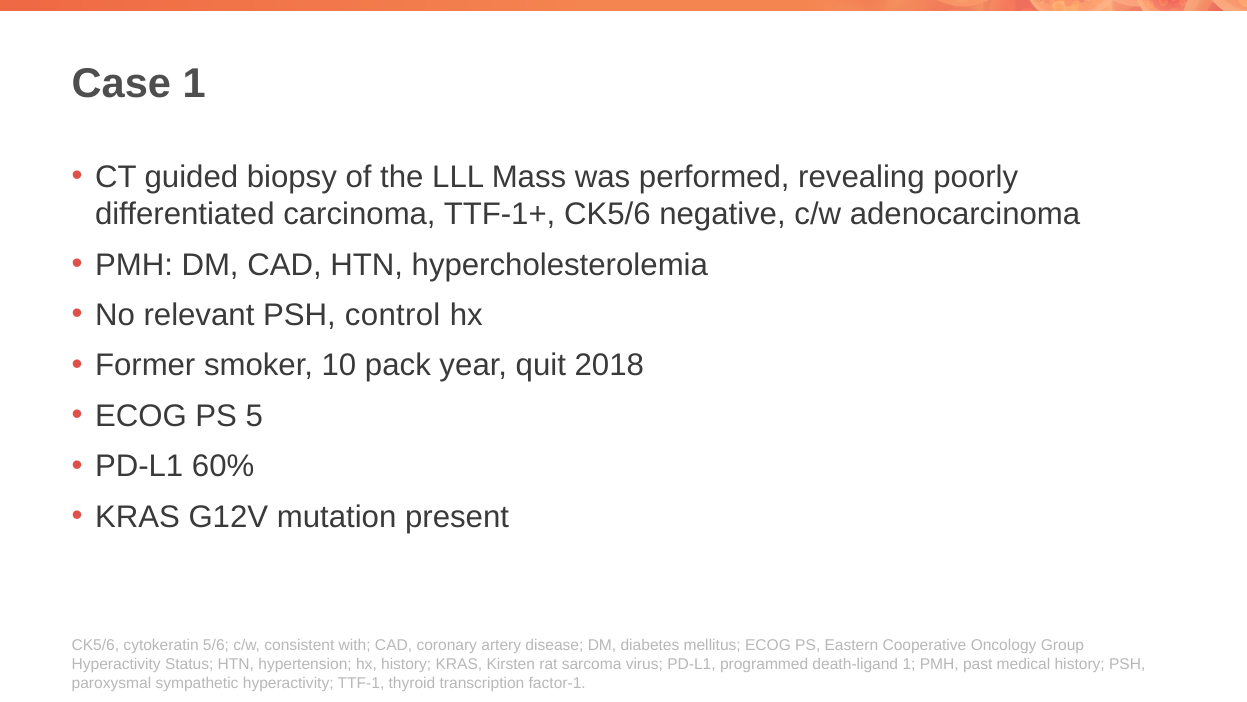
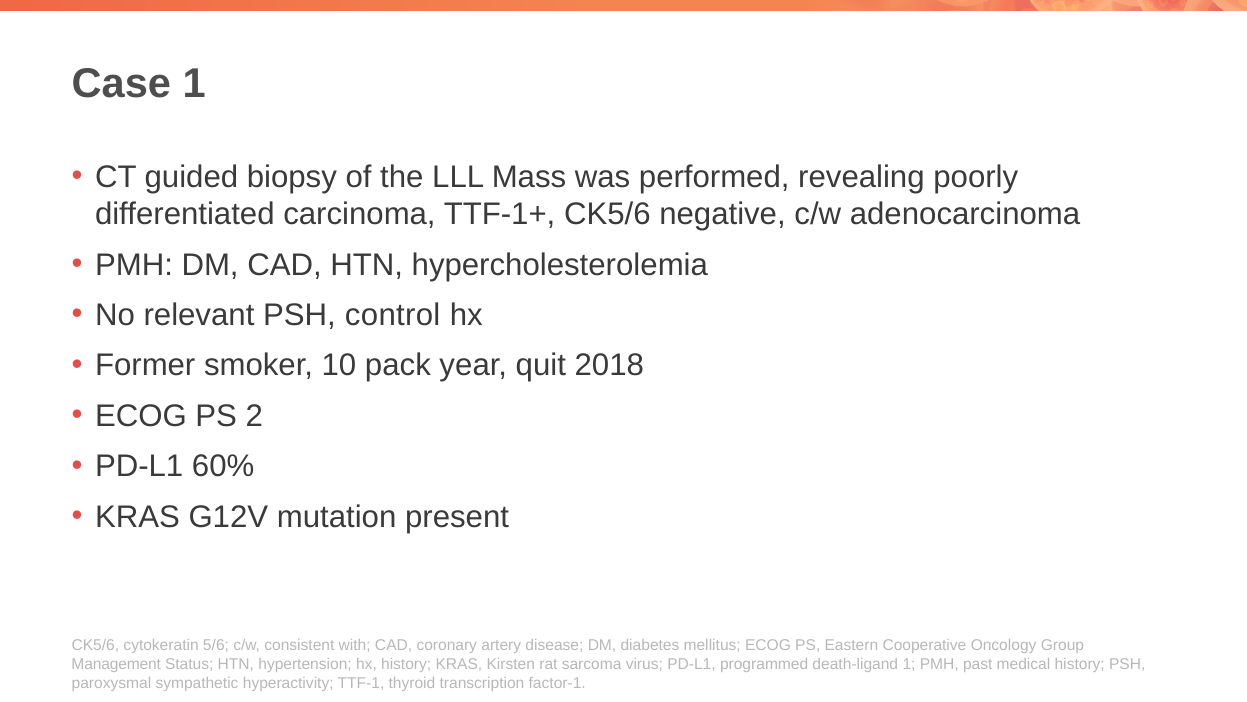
5: 5 -> 2
Hyperactivity at (116, 664): Hyperactivity -> Management
